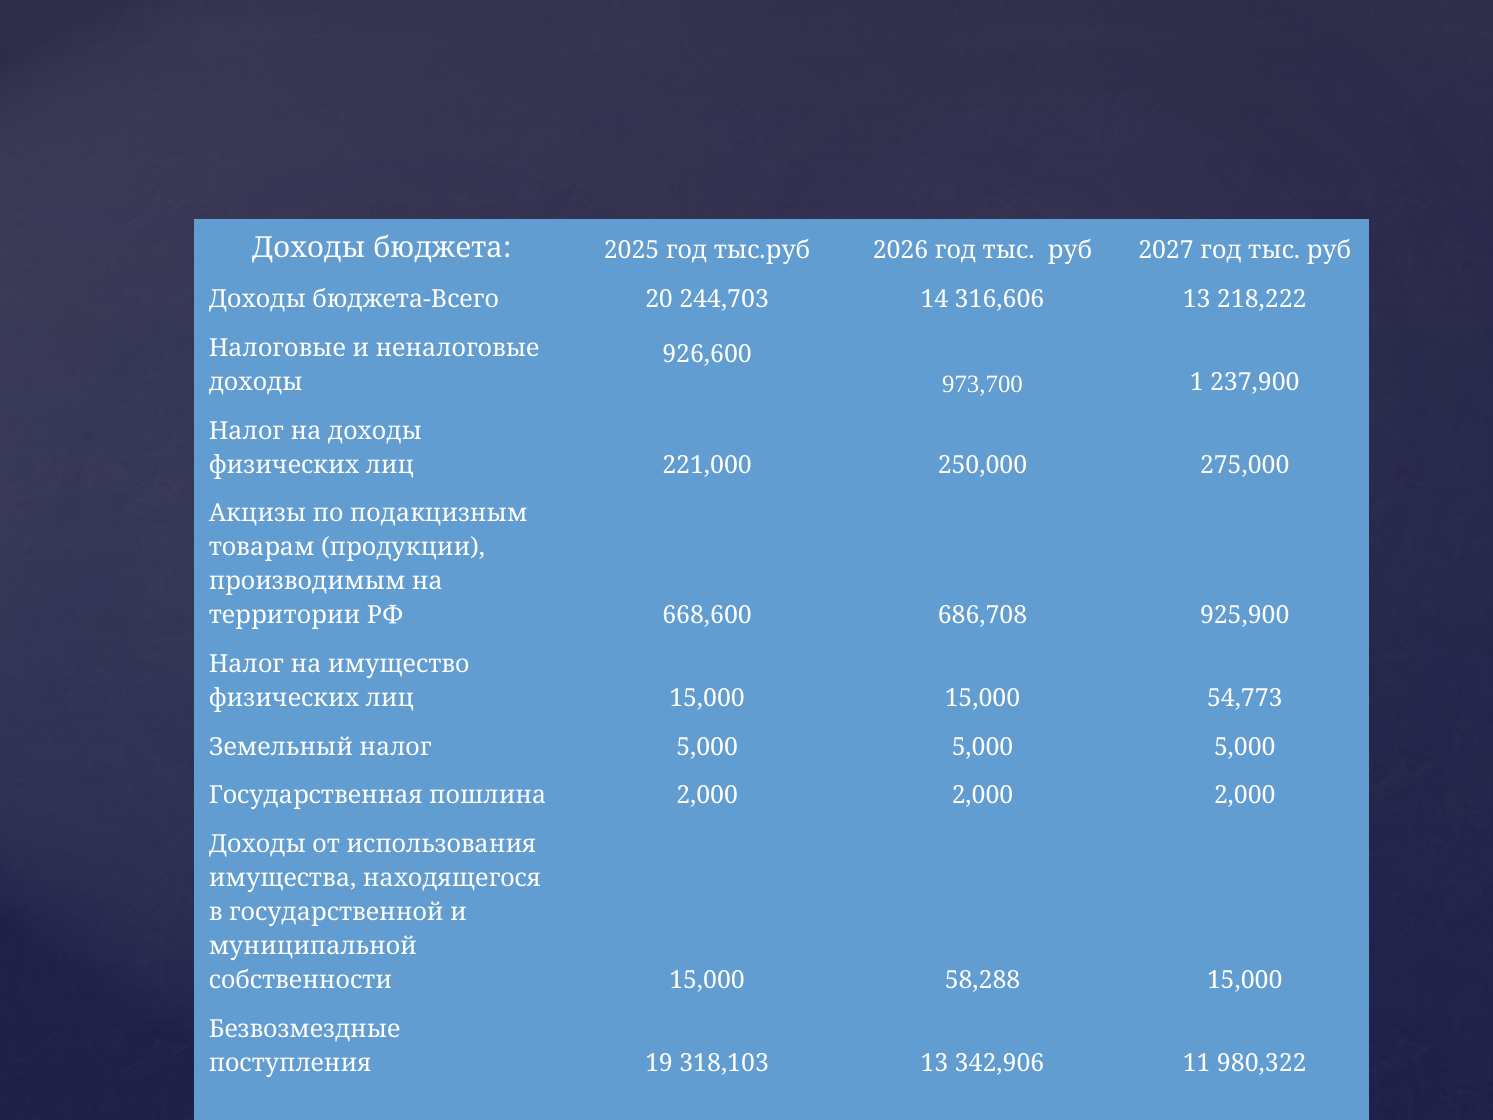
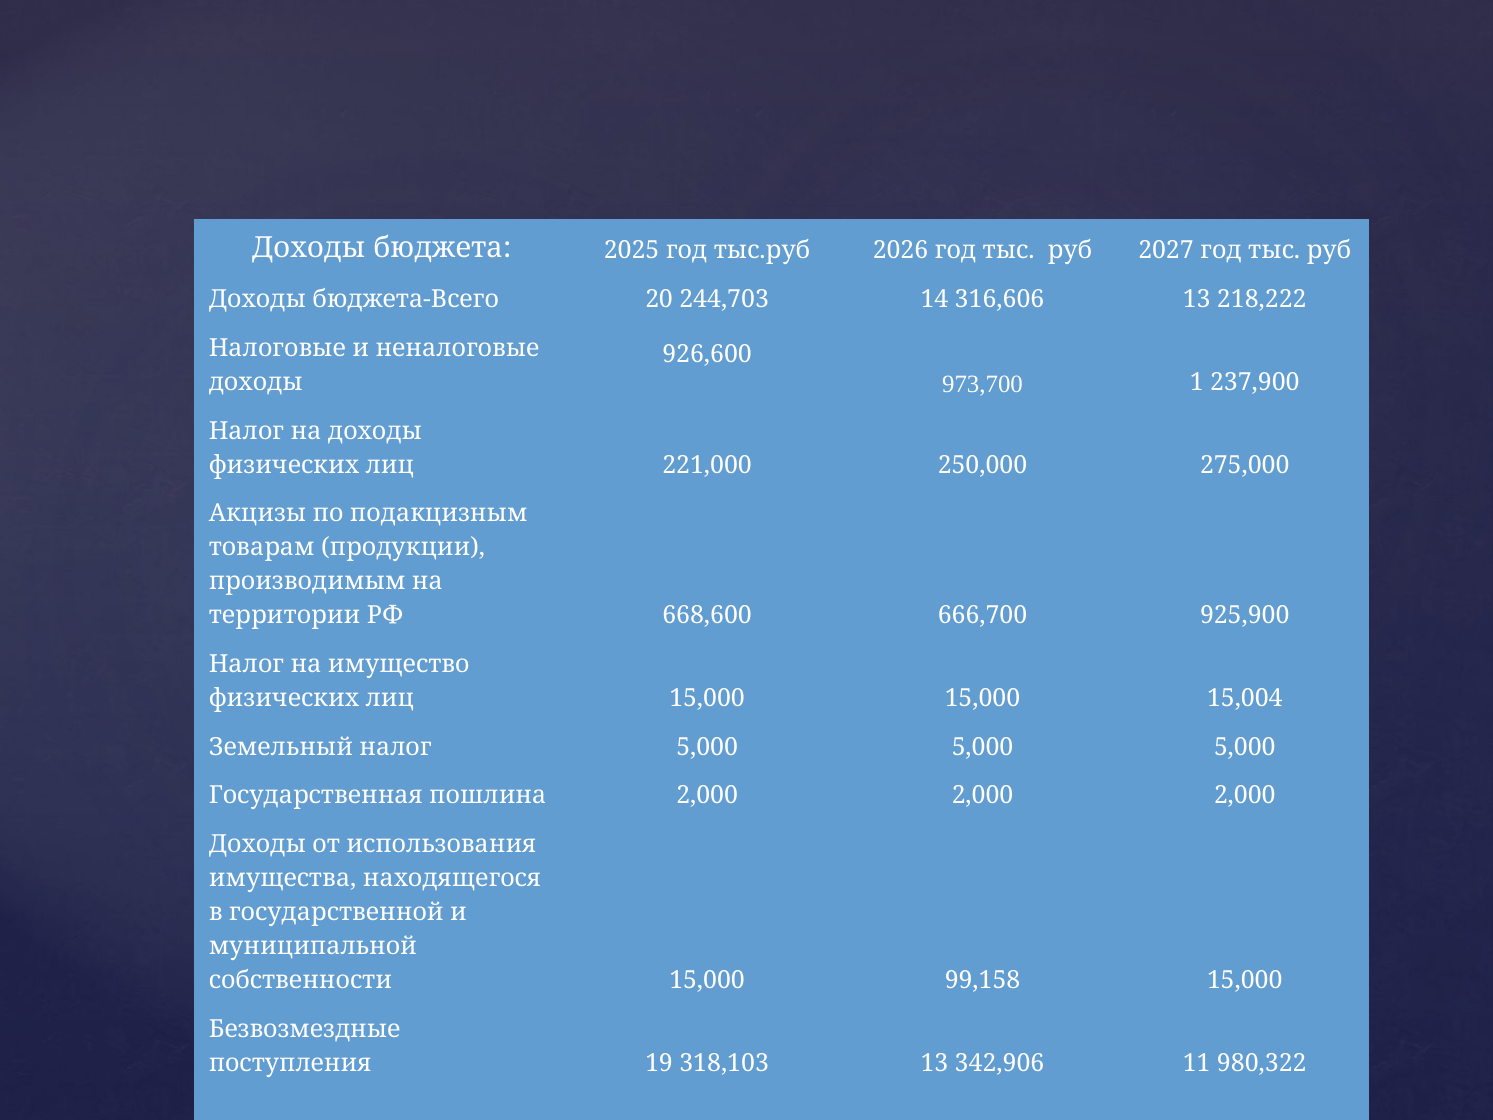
686,708: 686,708 -> 666,700
54,773: 54,773 -> 15,004
58,288: 58,288 -> 99,158
